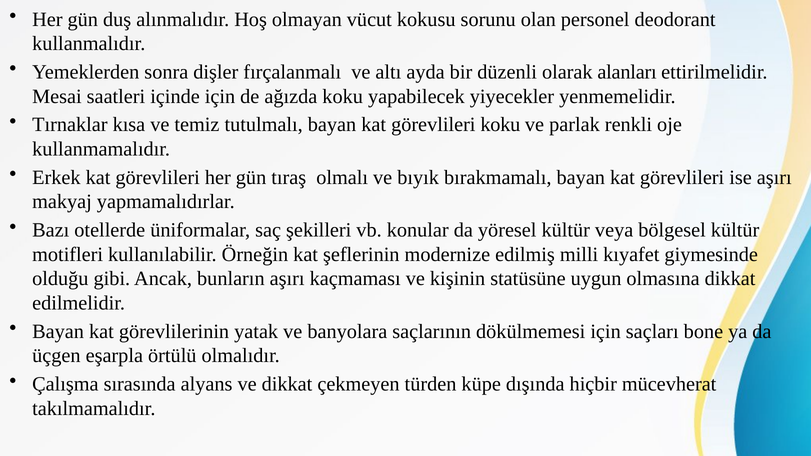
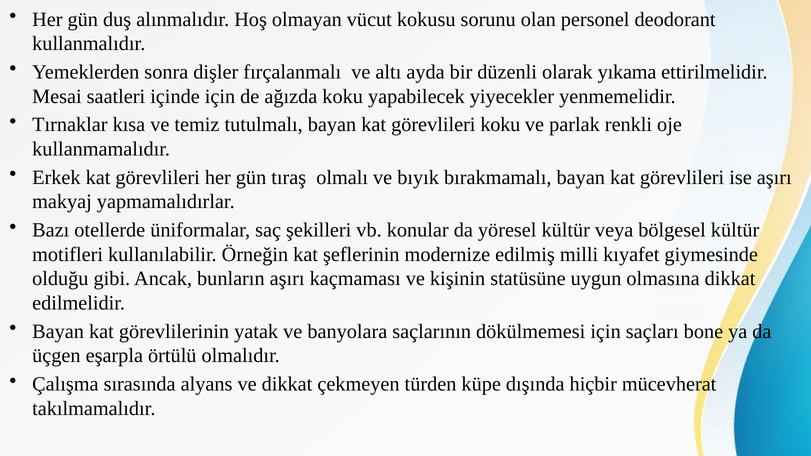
alanları: alanları -> yıkama
